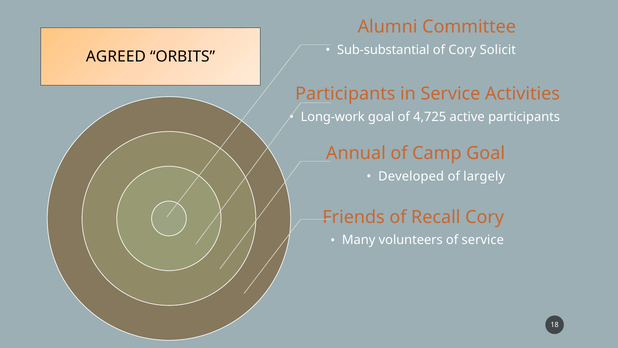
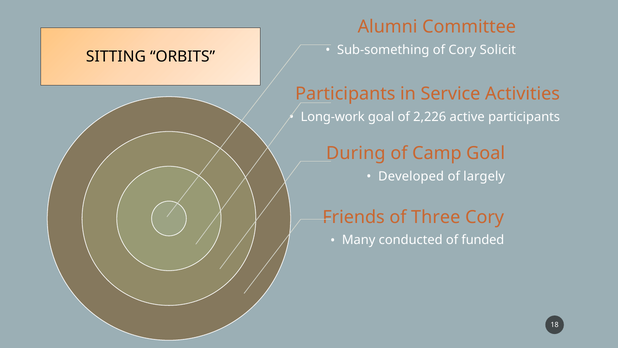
Sub-substantial: Sub-substantial -> Sub-something
AGREED: AGREED -> SITTING
4,725: 4,725 -> 2,226
Annual: Annual -> During
Recall: Recall -> Three
volunteers: volunteers -> conducted
of service: service -> funded
